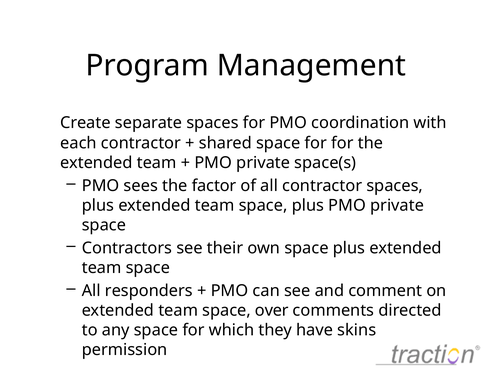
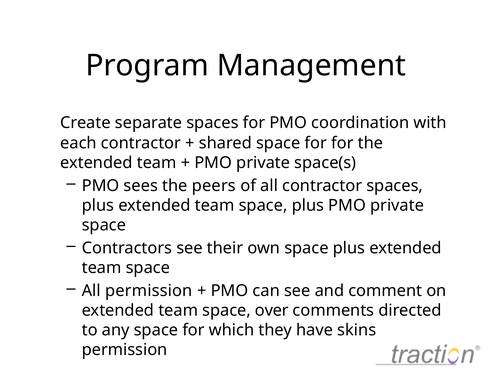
factor: factor -> peers
All responders: responders -> permission
